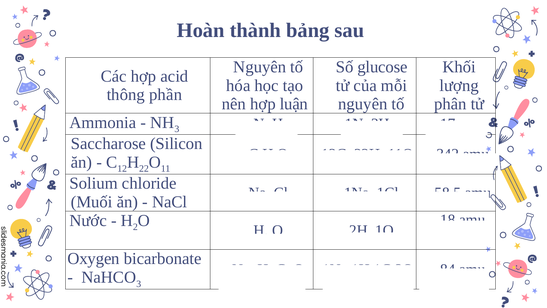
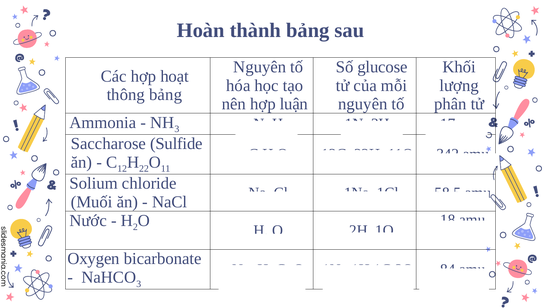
acid: acid -> hoạt
thông phần: phần -> bảng
Silicon: Silicon -> Sulfide
